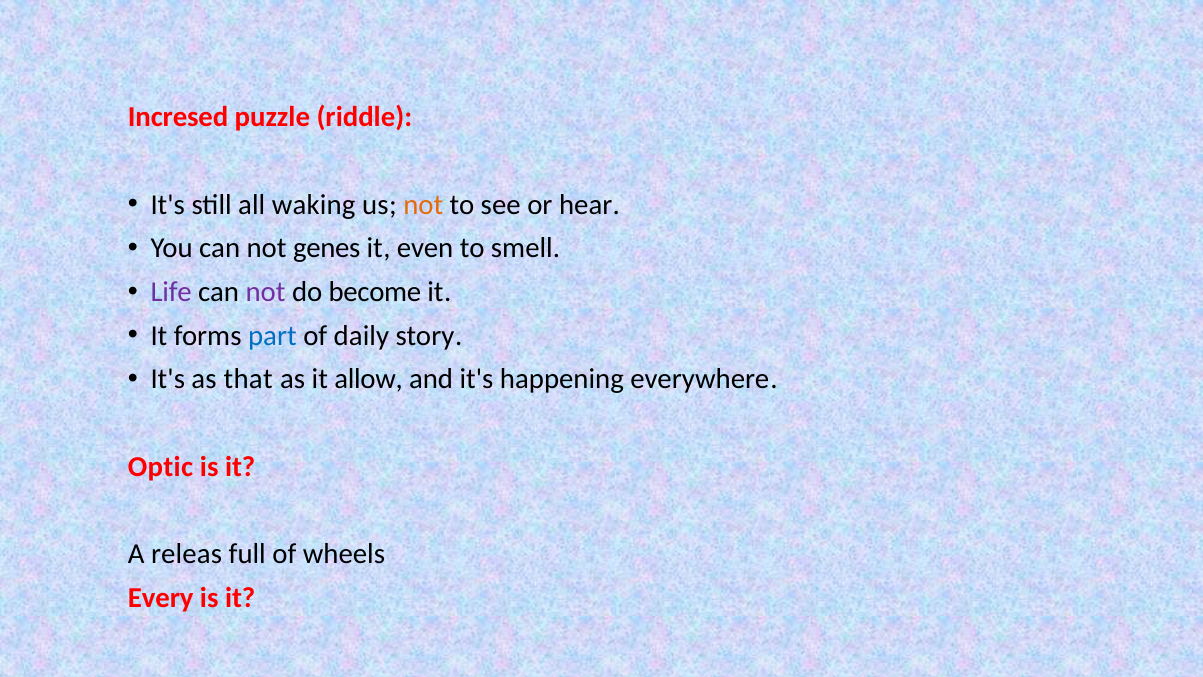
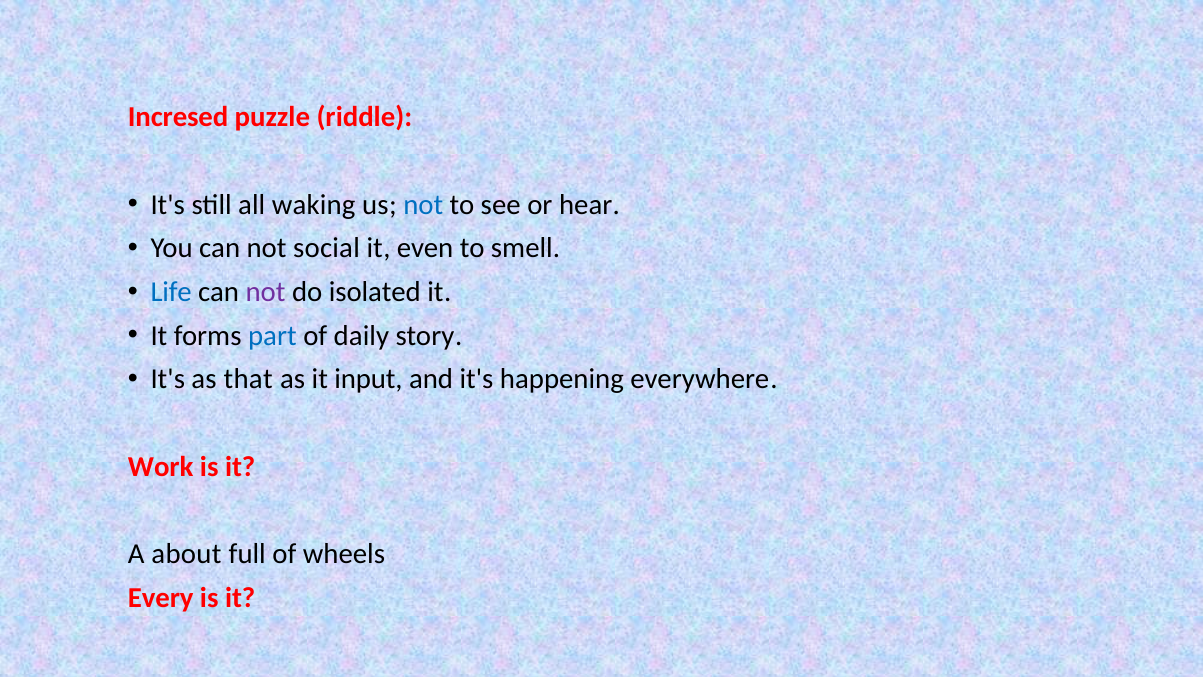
not at (423, 204) colour: orange -> blue
genes: genes -> social
Life colour: purple -> blue
become: become -> isolated
allow: allow -> input
Optic: Optic -> Work
releas: releas -> about
